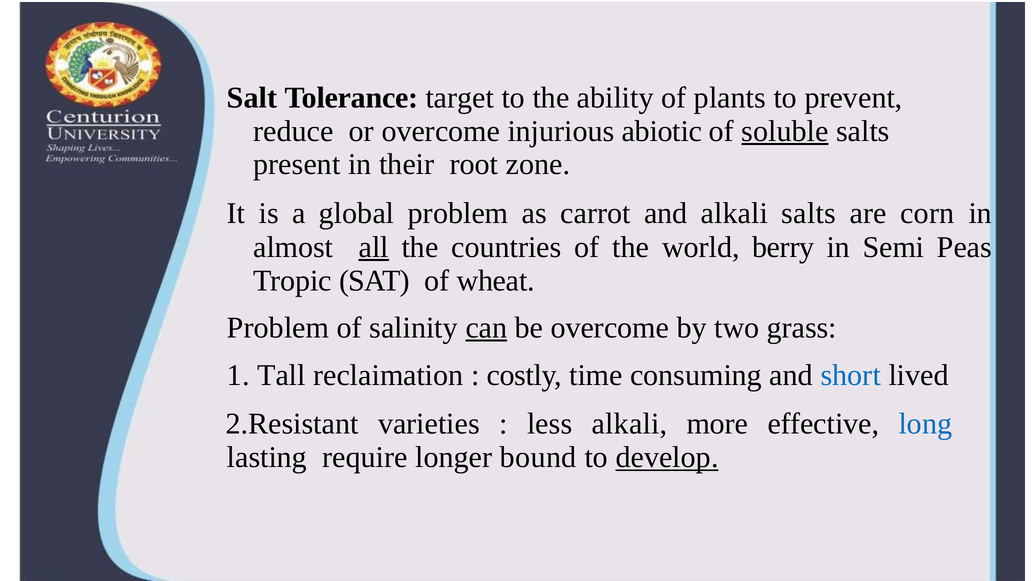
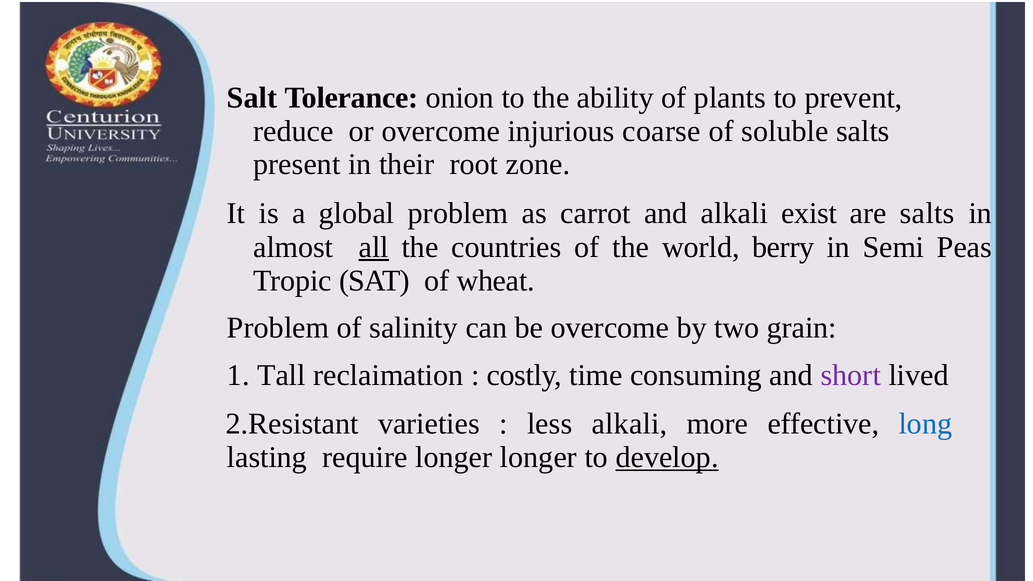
target: target -> onion
abiotic: abiotic -> coarse
soluble underline: present -> none
alkali salts: salts -> exist
are corn: corn -> salts
can underline: present -> none
grass: grass -> grain
short colour: blue -> purple
longer bound: bound -> longer
